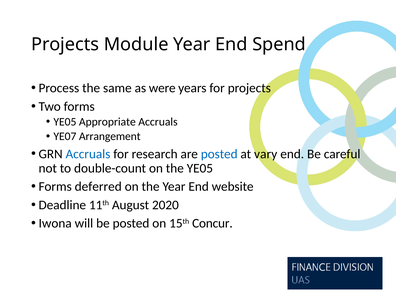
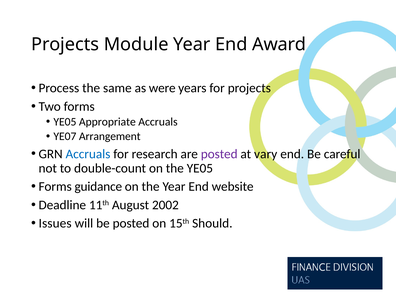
Spend: Spend -> Award
posted at (219, 154) colour: blue -> purple
deferred: deferred -> guidance
2020: 2020 -> 2002
Iwona: Iwona -> Issues
Concur: Concur -> Should
